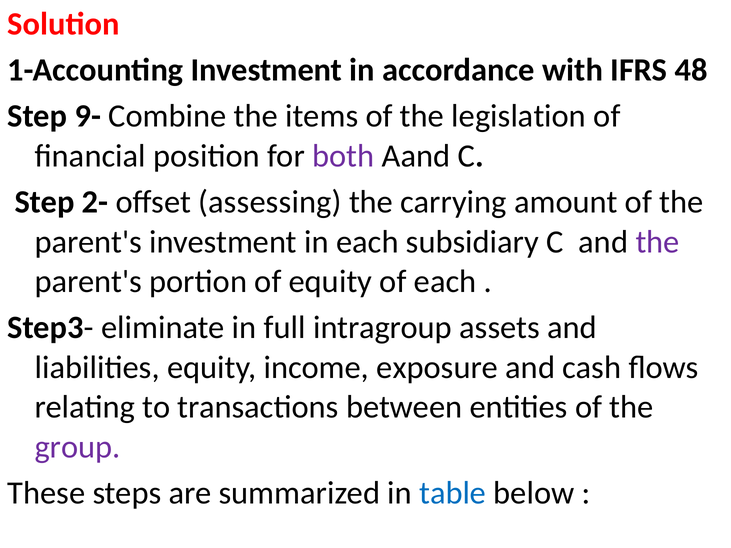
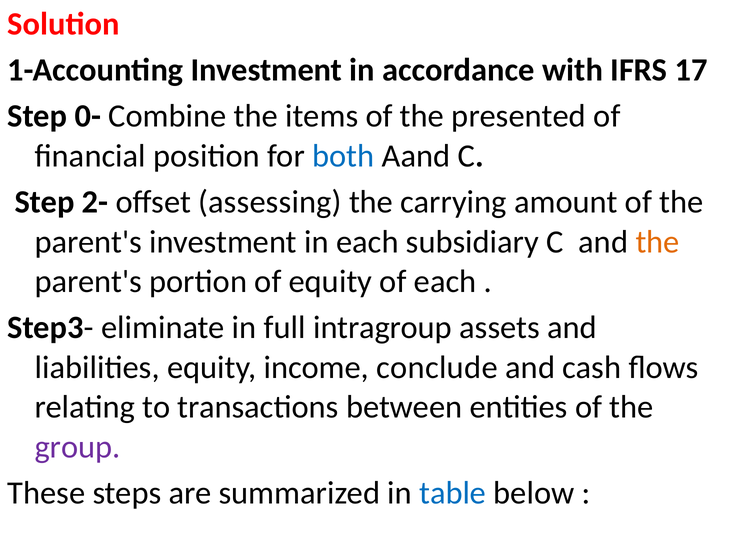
48: 48 -> 17
9-: 9- -> 0-
legislation: legislation -> presented
both colour: purple -> blue
the at (658, 242) colour: purple -> orange
exposure: exposure -> conclude
